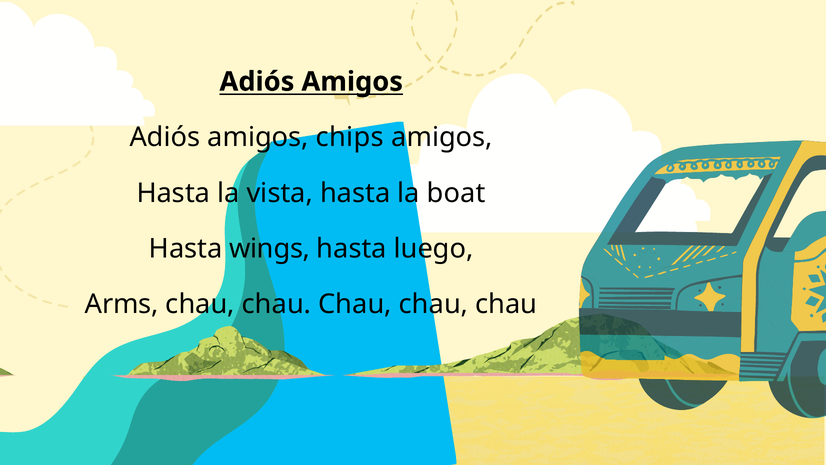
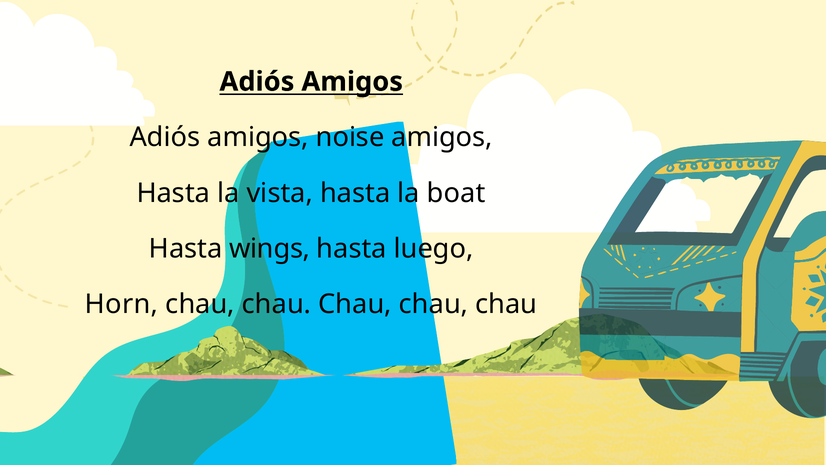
chips: chips -> noise
Arms: Arms -> Horn
